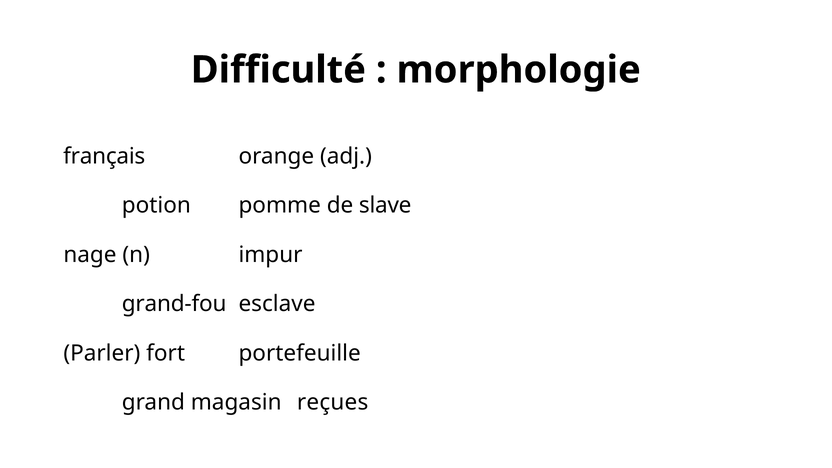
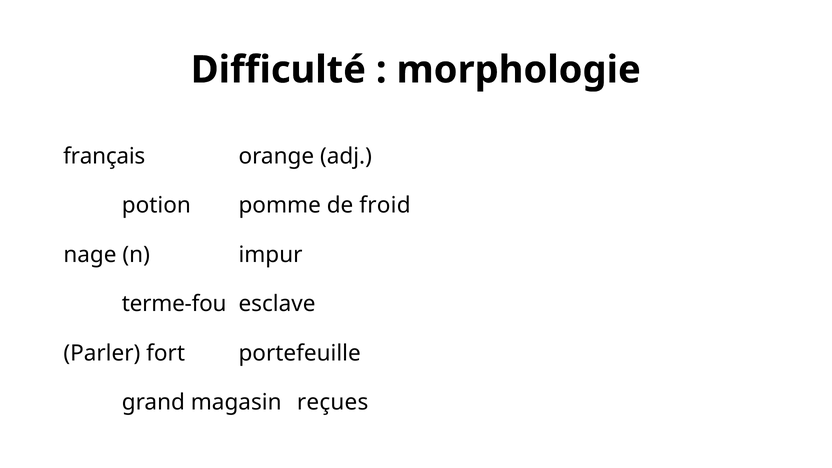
slave: slave -> froid
grand-fou: grand-fou -> terme-fou
